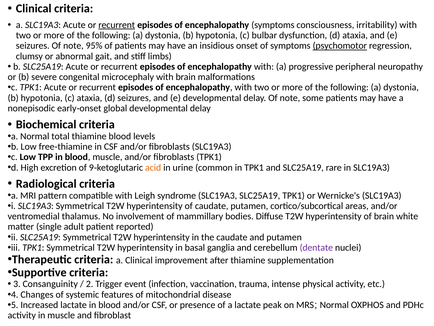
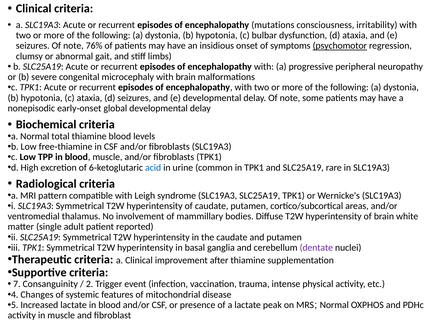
recurrent at (117, 25) underline: present -> none
encephalopathy symptoms: symptoms -> mutations
95%: 95% -> 76%
9: 9 -> 6
acid colour: orange -> blue
3: 3 -> 7
